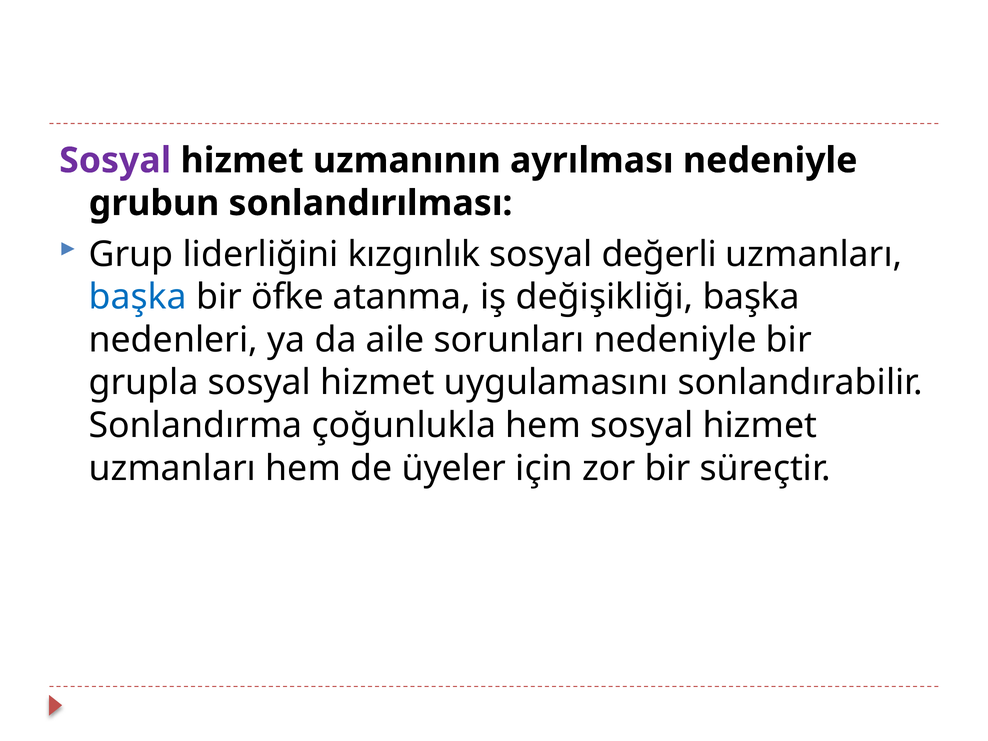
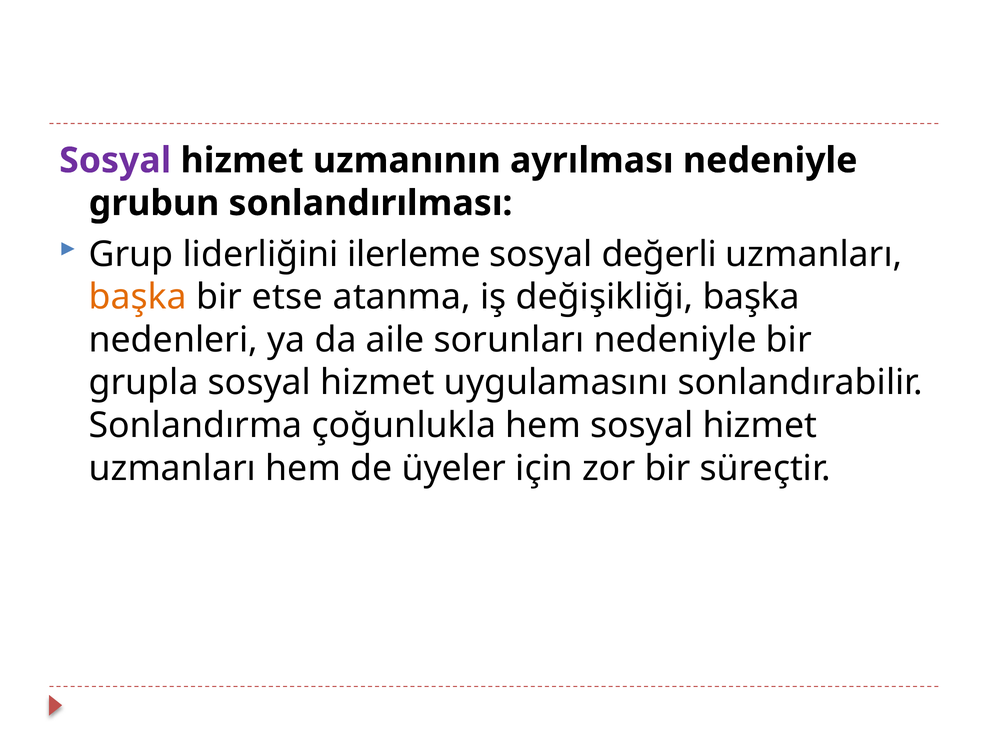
kızgınlık: kızgınlık -> ilerleme
başka at (138, 297) colour: blue -> orange
öfke: öfke -> etse
